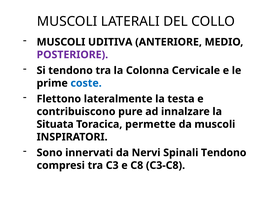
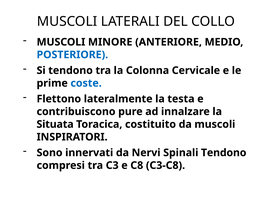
UDITIVA: UDITIVA -> MINORE
POSTERIORE colour: purple -> blue
permette: permette -> costituito
